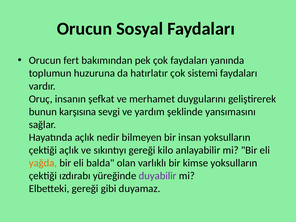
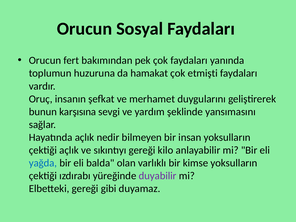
hatırlatır: hatırlatır -> hamakat
sistemi: sistemi -> etmişti
yağda colour: orange -> blue
